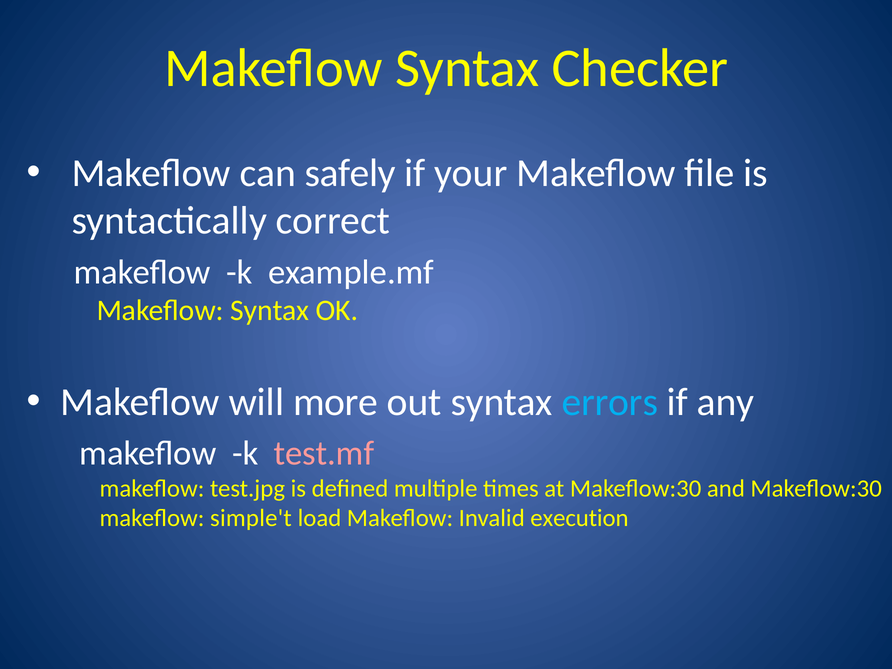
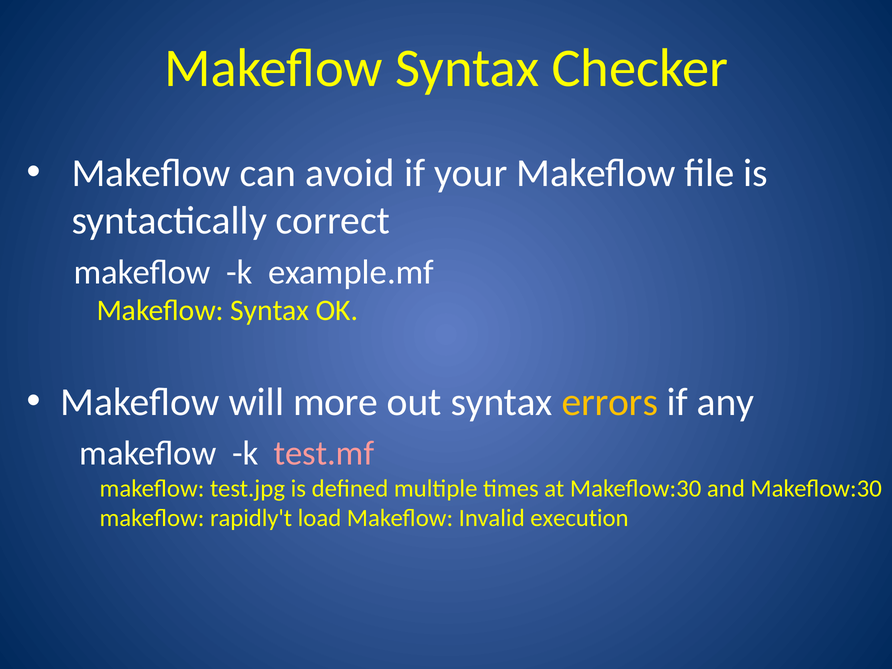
safely: safely -> avoid
errors colour: light blue -> yellow
simple't: simple't -> rapidly't
